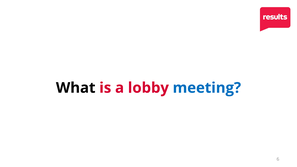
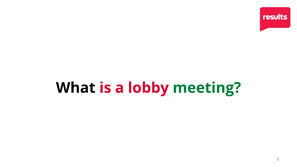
meeting colour: blue -> green
